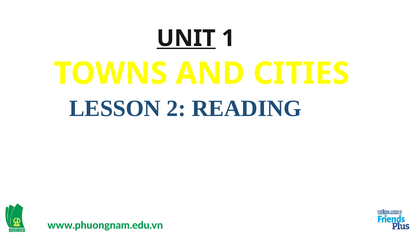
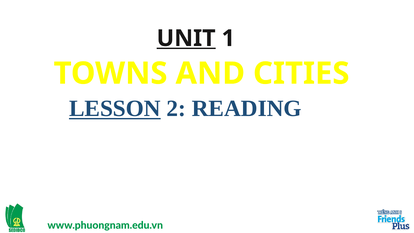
LESSON underline: none -> present
